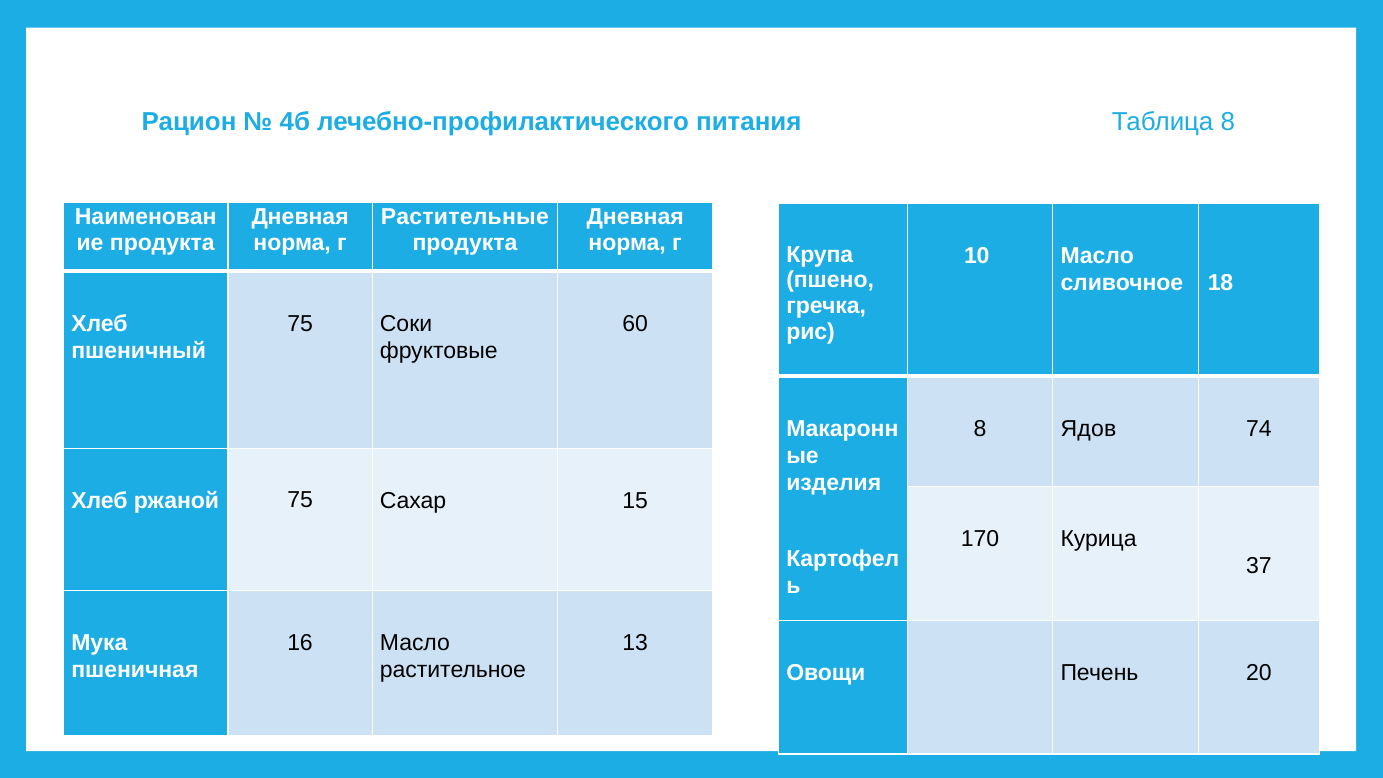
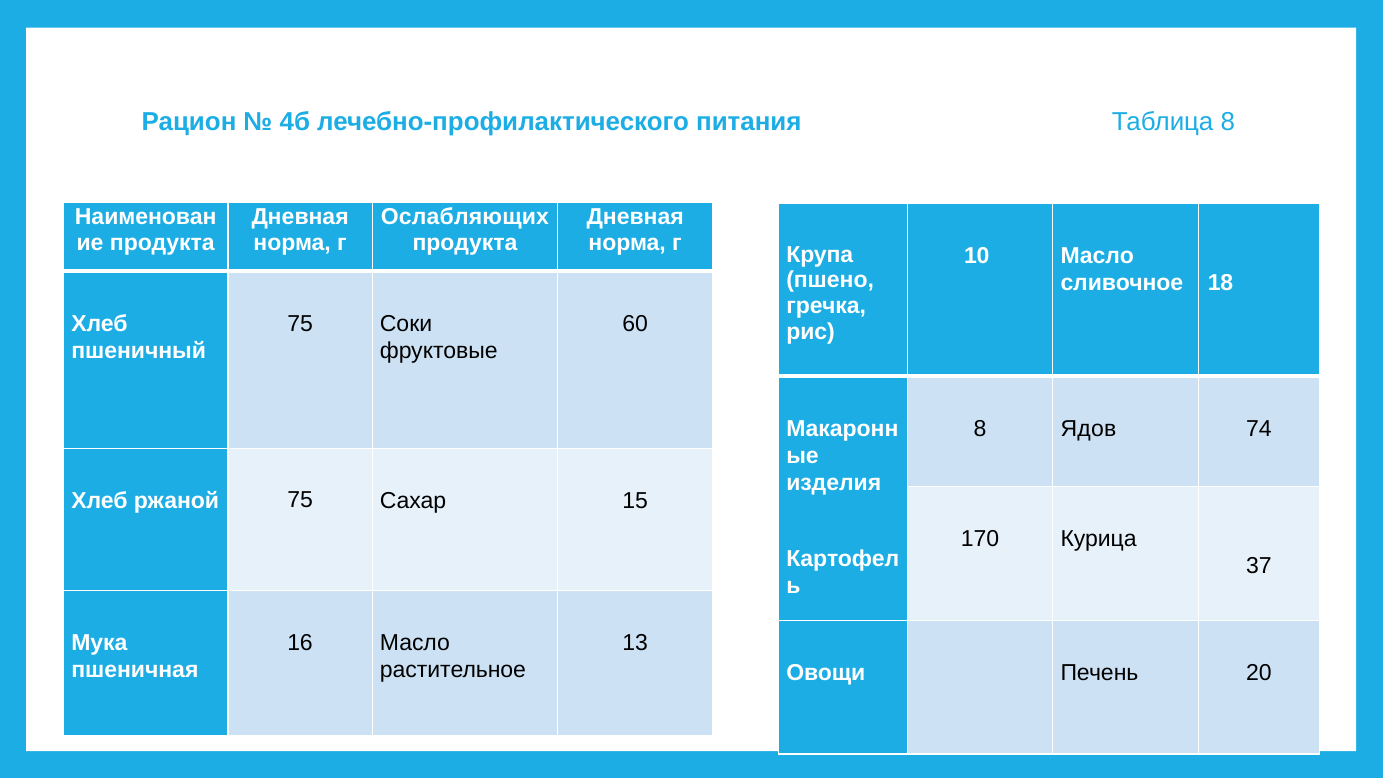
Растительные: Растительные -> Ослабляющих
